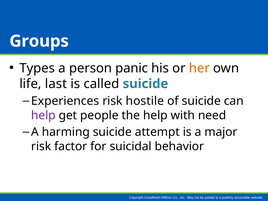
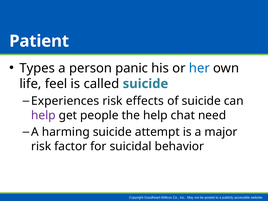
Groups: Groups -> Patient
her colour: orange -> blue
last: last -> feel
hostile: hostile -> effects
with: with -> chat
